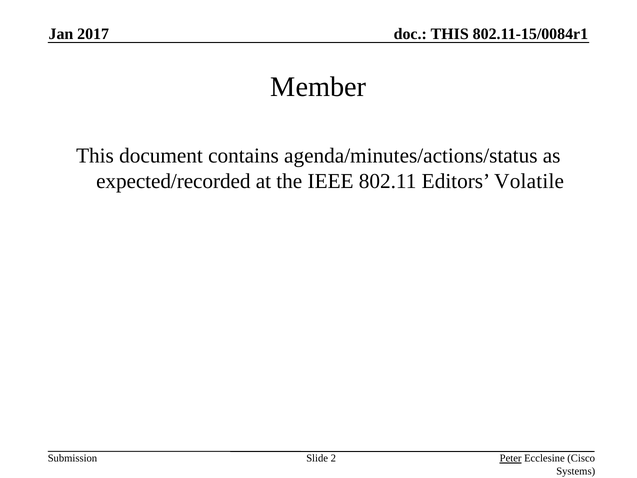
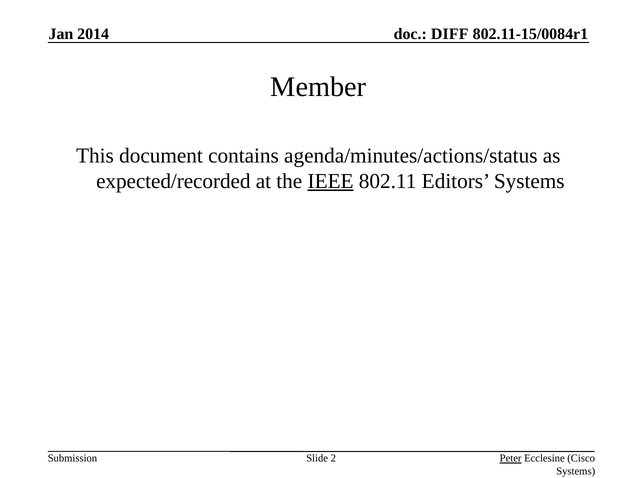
2017: 2017 -> 2014
THIS at (450, 34): THIS -> DIFF
IEEE underline: none -> present
Editors Volatile: Volatile -> Systems
